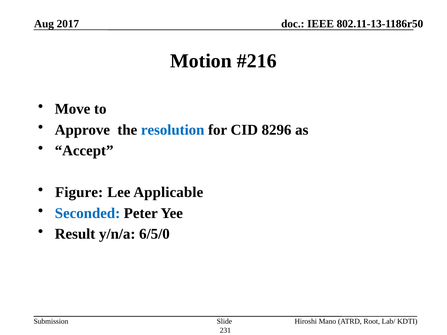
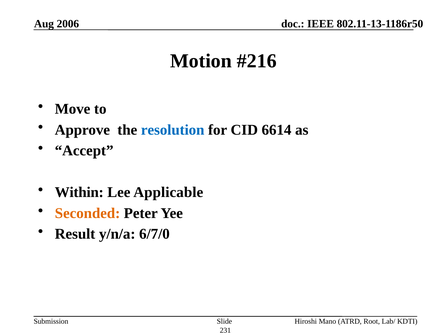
2017: 2017 -> 2006
8296: 8296 -> 6614
Figure: Figure -> Within
Seconded colour: blue -> orange
6/5/0: 6/5/0 -> 6/7/0
